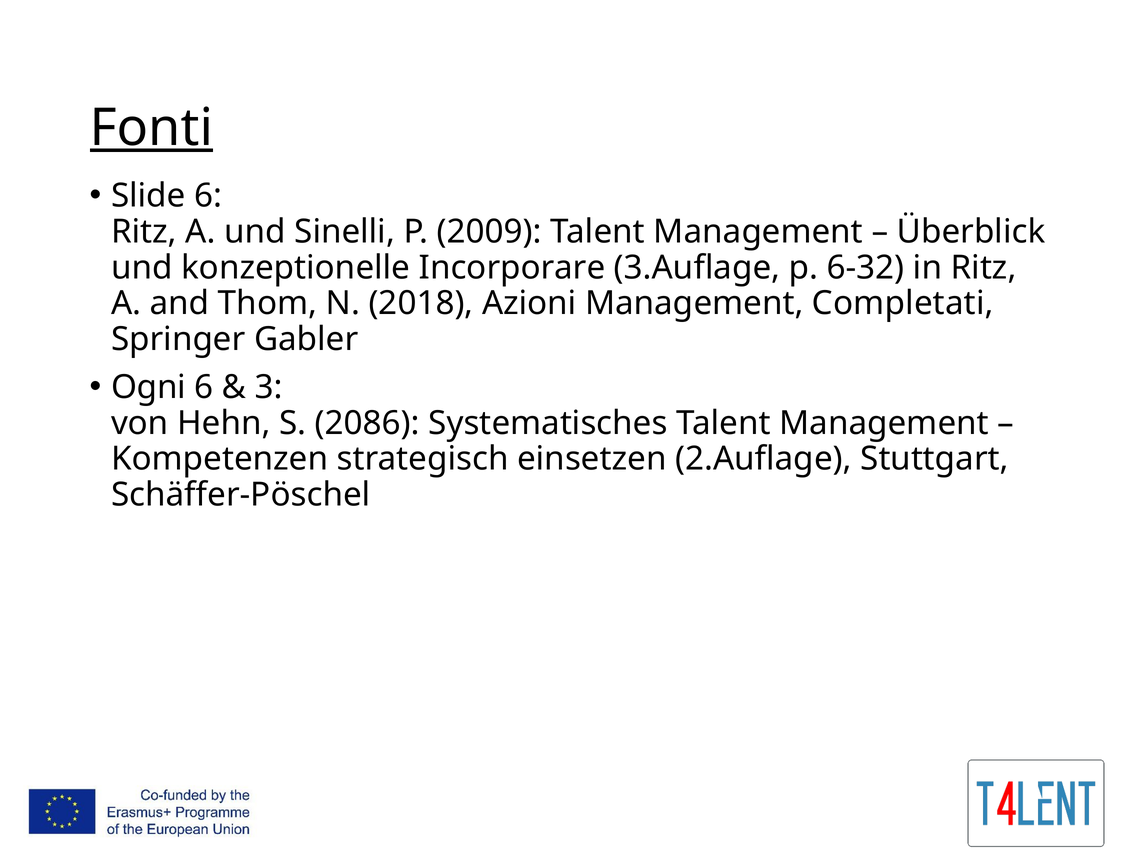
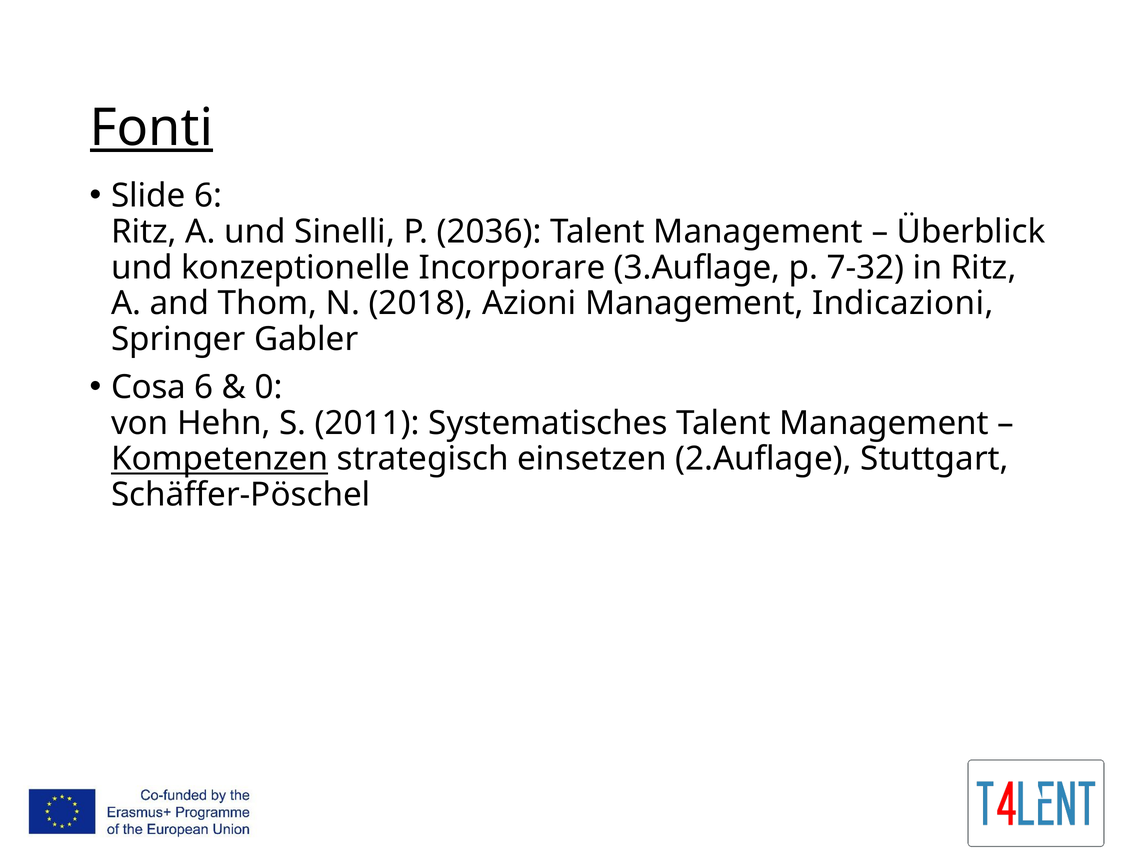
2009: 2009 -> 2036
6-32: 6-32 -> 7-32
Completati: Completati -> Indicazioni
Ogni: Ogni -> Cosa
3: 3 -> 0
2086: 2086 -> 2011
Kompetenzen underline: none -> present
